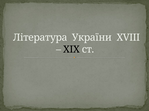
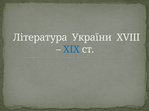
XIX colour: black -> blue
